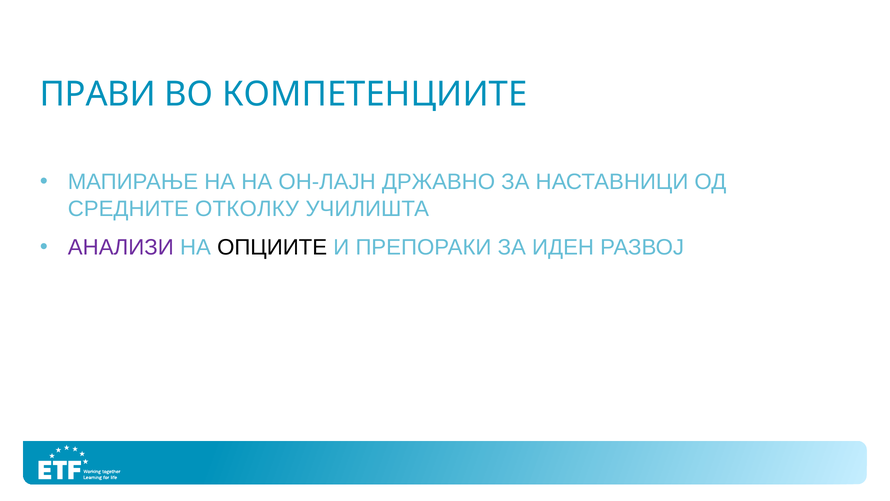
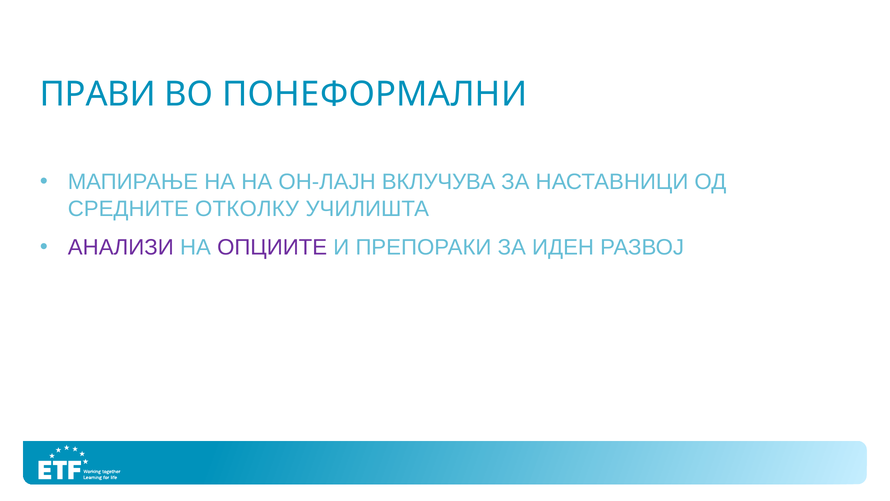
КОМПЕТЕНЦИИТЕ: КОМПЕТЕНЦИИТЕ -> ПОНЕФОРМАЛНИ
ДРЖАВНО: ДРЖАВНО -> ВКЛУЧУВА
ОПЦИИТЕ colour: black -> purple
